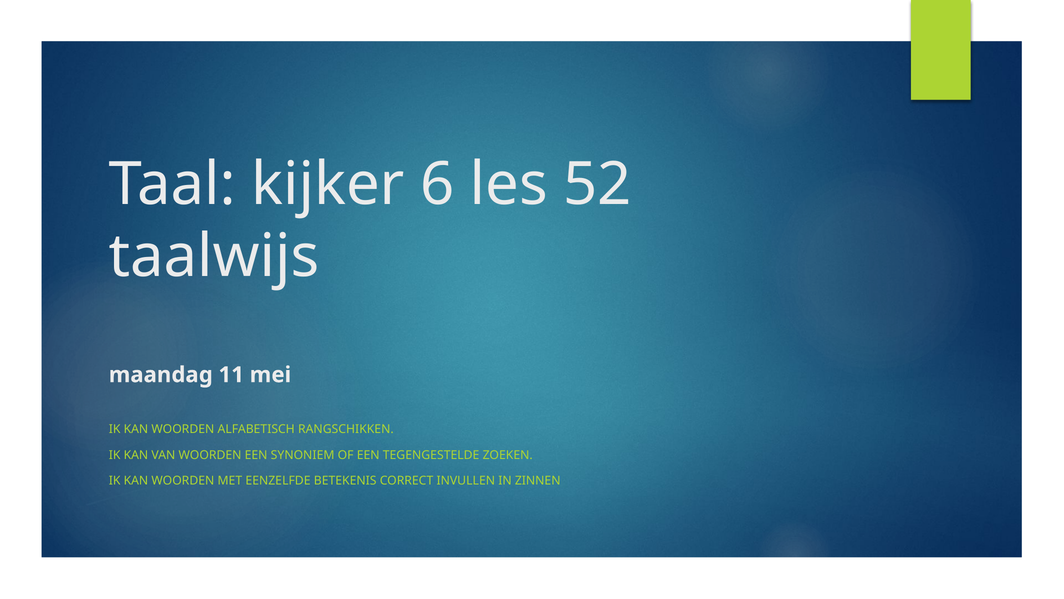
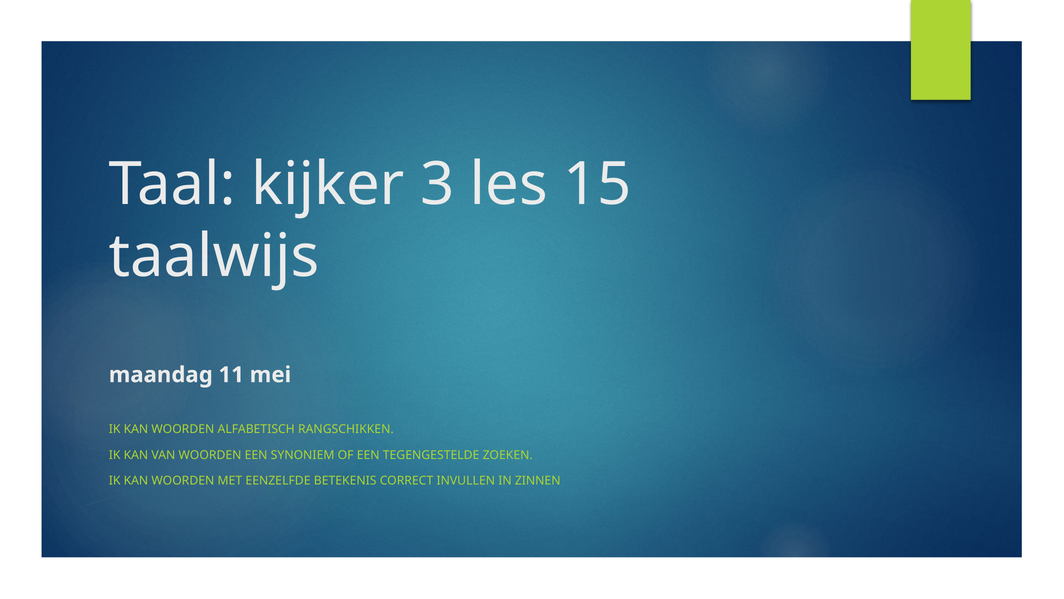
6: 6 -> 3
52: 52 -> 15
